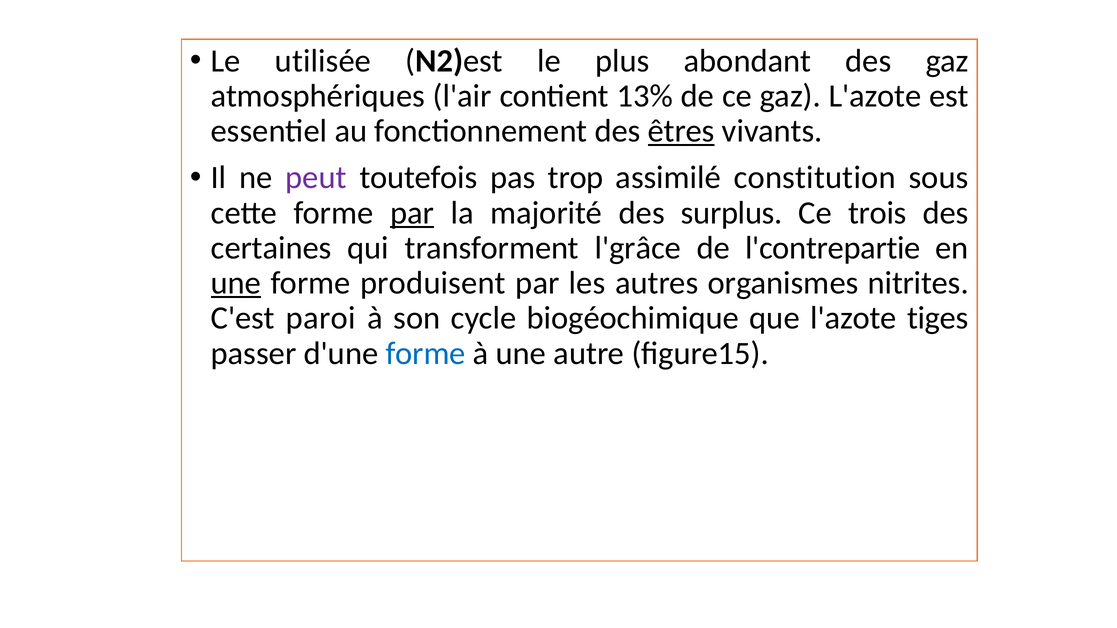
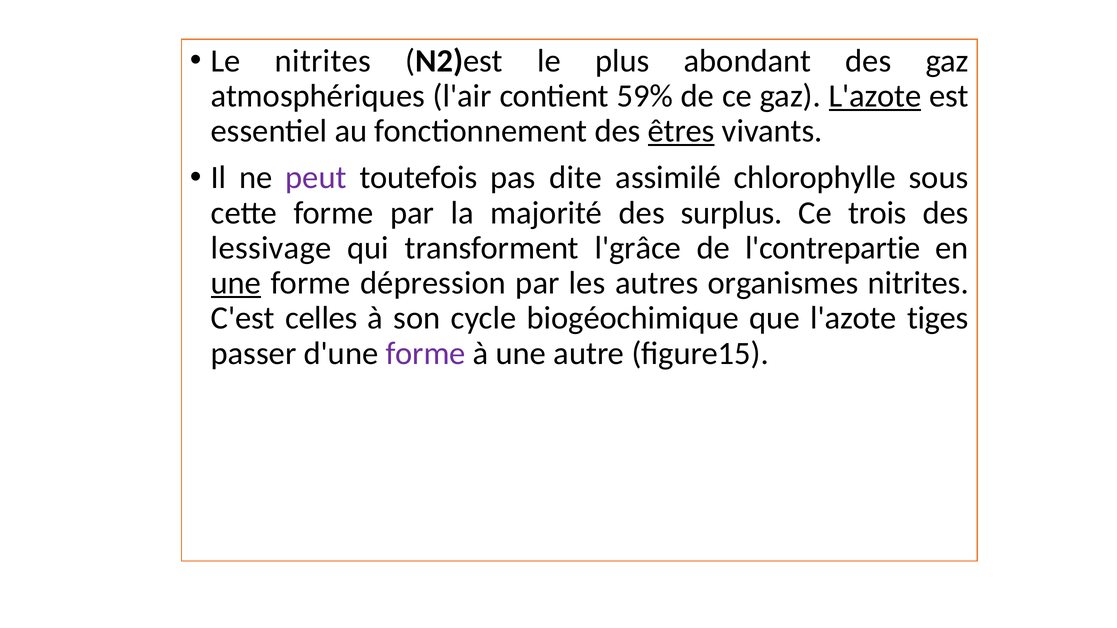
Le utilisée: utilisée -> nitrites
13%: 13% -> 59%
L'azote at (875, 96) underline: none -> present
trop: trop -> dite
constitution: constitution -> chlorophylle
par at (412, 213) underline: present -> none
certaines: certaines -> lessivage
produisent: produisent -> dépression
paroi: paroi -> celles
forme at (426, 353) colour: blue -> purple
